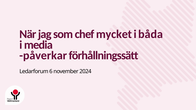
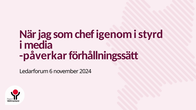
mycket: mycket -> igenom
båda: båda -> styrd
